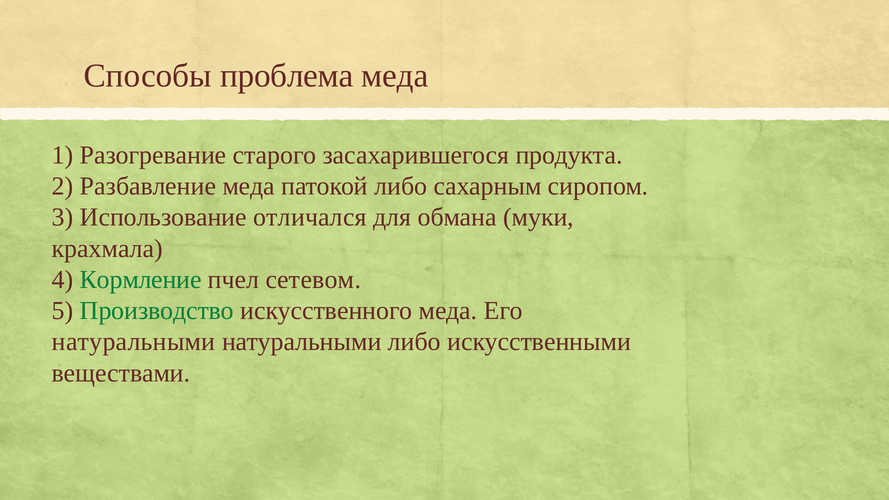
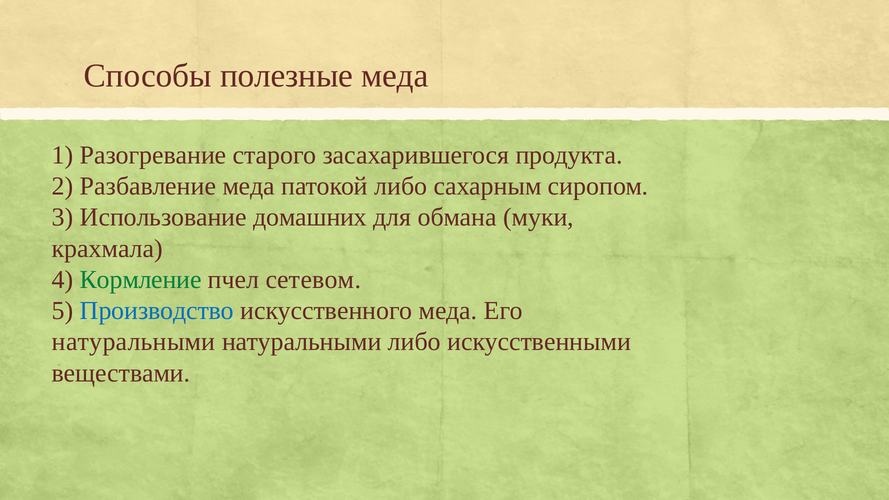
проблема: проблема -> полезные
отличался: отличался -> домашних
Производство colour: green -> blue
